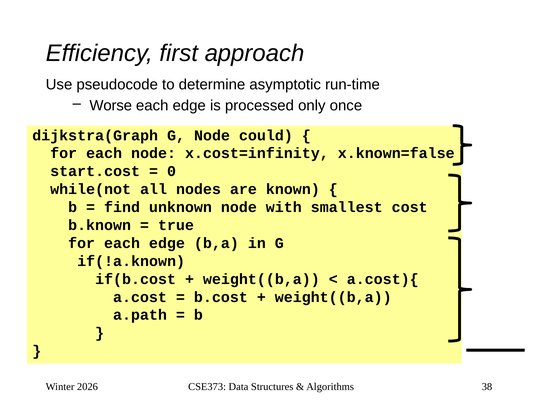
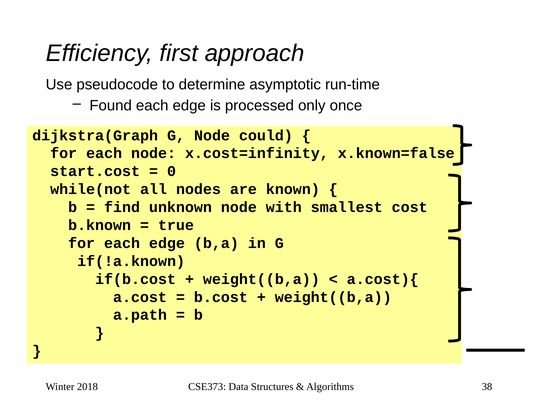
Worse: Worse -> Found
2026: 2026 -> 2018
